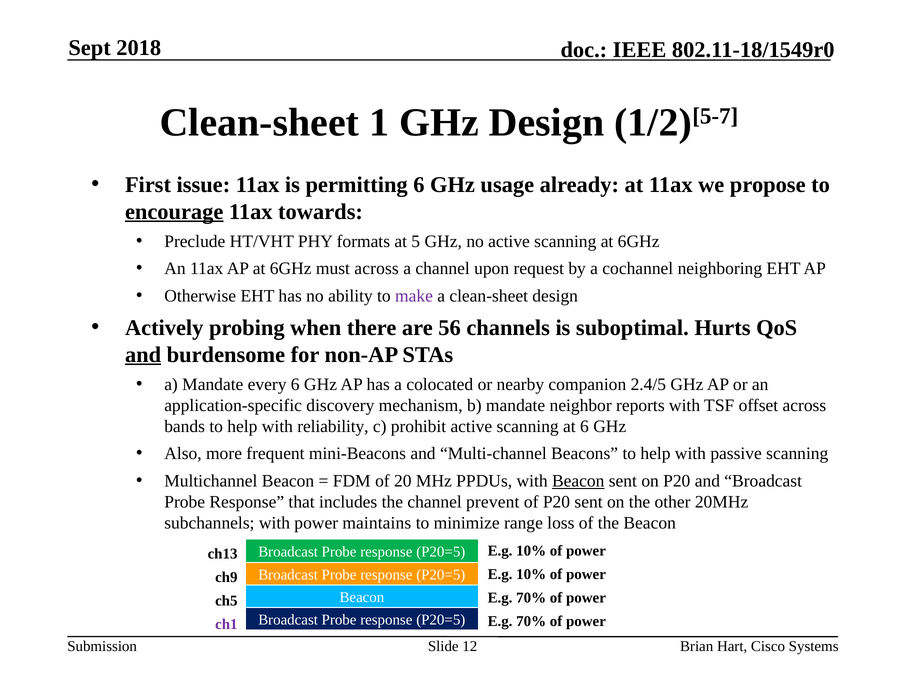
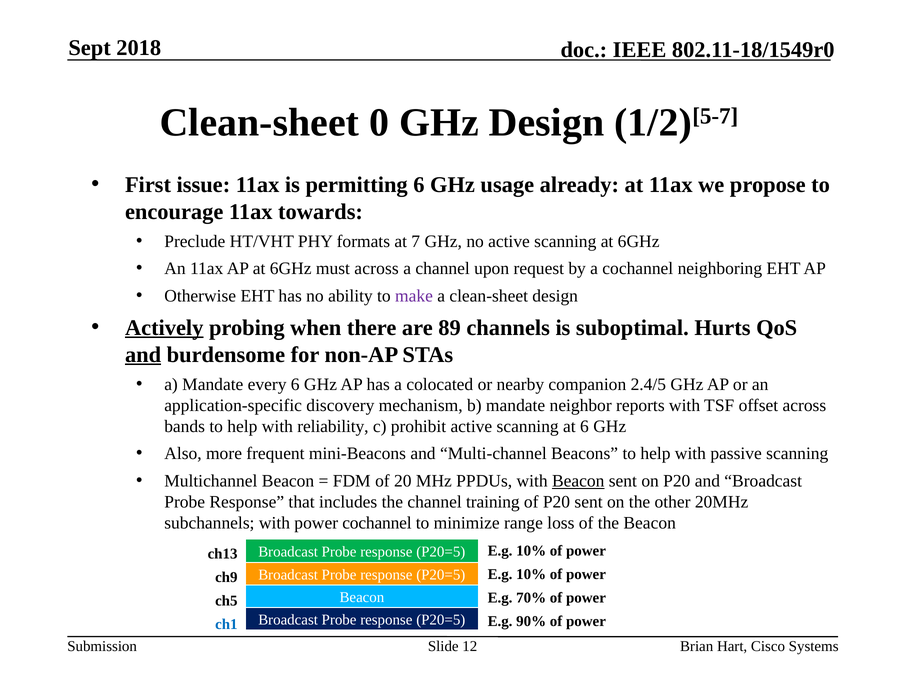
1: 1 -> 0
encourage underline: present -> none
5: 5 -> 7
Actively underline: none -> present
56: 56 -> 89
prevent: prevent -> training
power maintains: maintains -> cochannel
70% at (531, 621): 70% -> 90%
ch1 colour: purple -> blue
